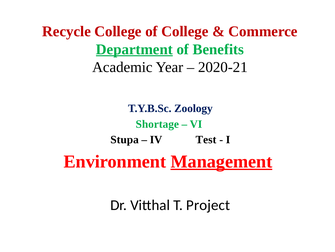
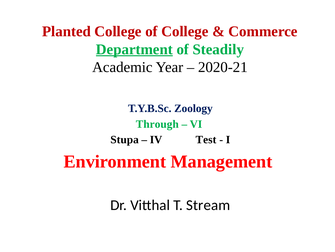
Recycle: Recycle -> Planted
Benefits: Benefits -> Steadily
Shortage: Shortage -> Through
Management underline: present -> none
Project: Project -> Stream
